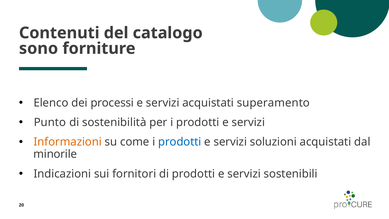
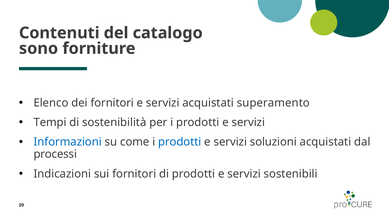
dei processi: processi -> fornitori
Punto: Punto -> Tempi
Informazioni colour: orange -> blue
minorile: minorile -> processi
